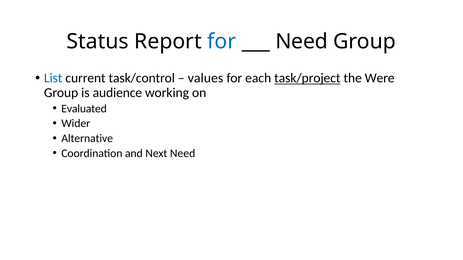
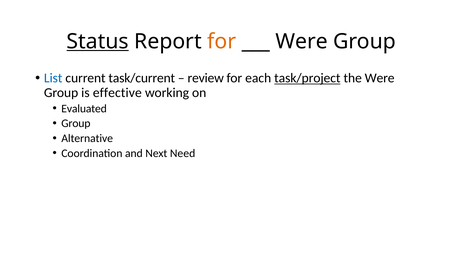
Status underline: none -> present
for at (222, 41) colour: blue -> orange
Need at (302, 41): Need -> Were
task/control: task/control -> task/current
values: values -> review
audience: audience -> effective
Wider at (76, 124): Wider -> Group
